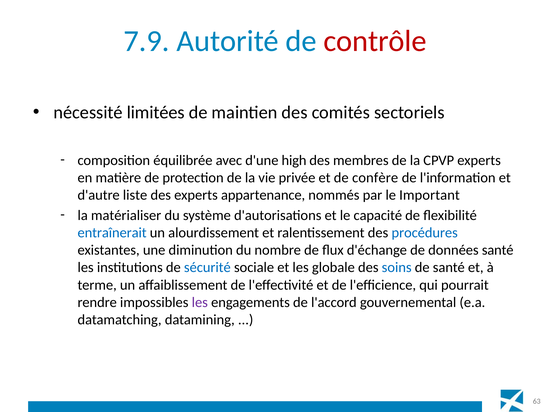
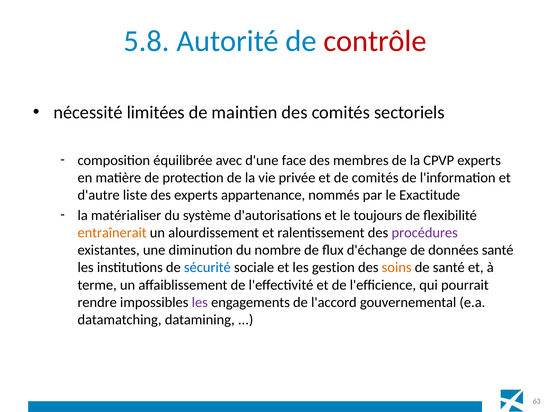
7.9: 7.9 -> 5.8
high: high -> face
de confère: confère -> comités
Important: Important -> Exactitude
capacité: capacité -> toujours
entraînerait colour: blue -> orange
procédures colour: blue -> purple
globale: globale -> gestion
soins colour: blue -> orange
